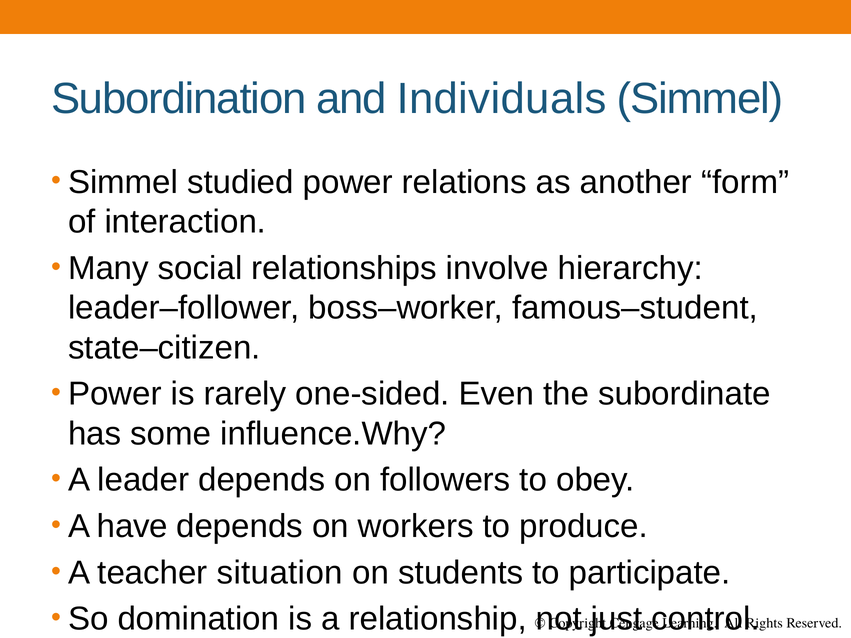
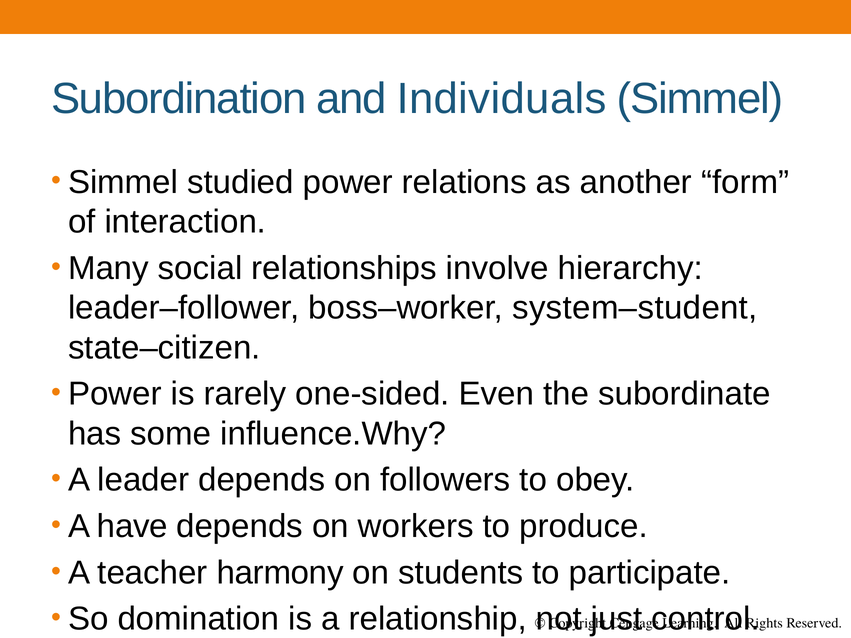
famous–student: famous–student -> system–student
situation: situation -> harmony
